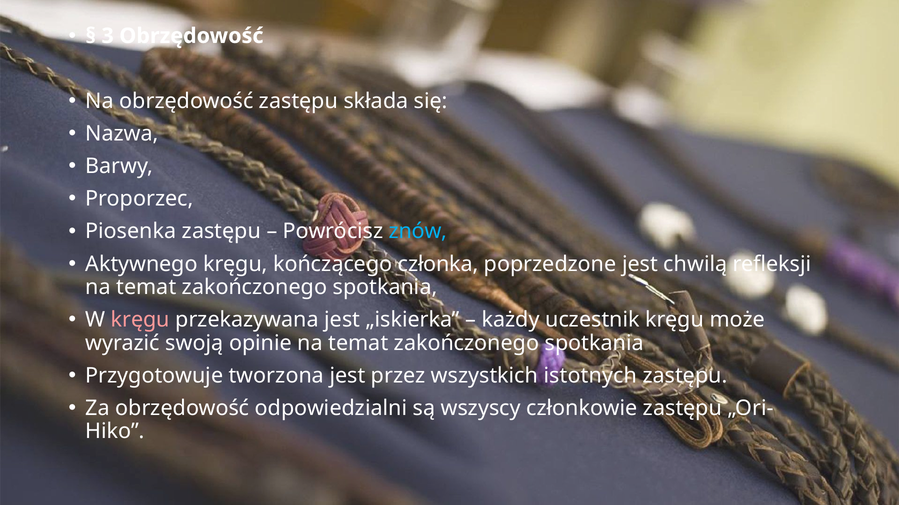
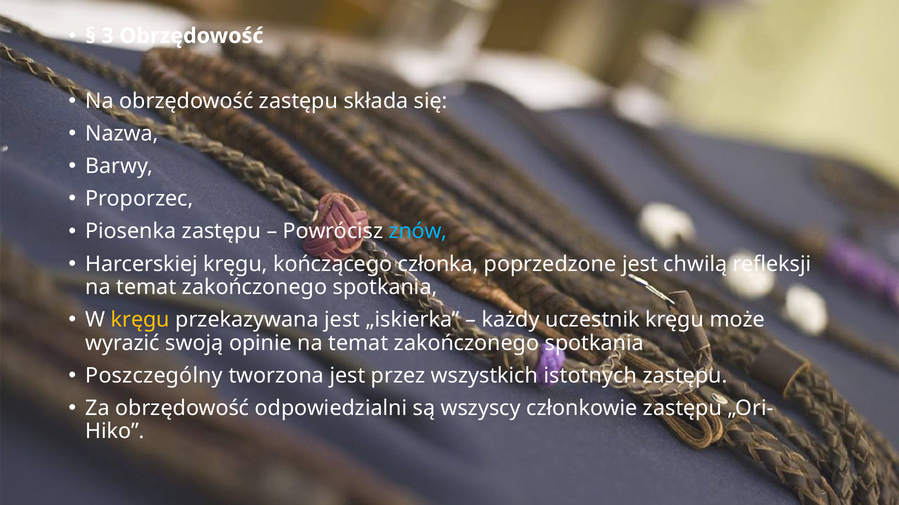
Aktywnego: Aktywnego -> Harcerskiej
kręgu at (140, 320) colour: pink -> yellow
Przygotowuje: Przygotowuje -> Poszczególny
